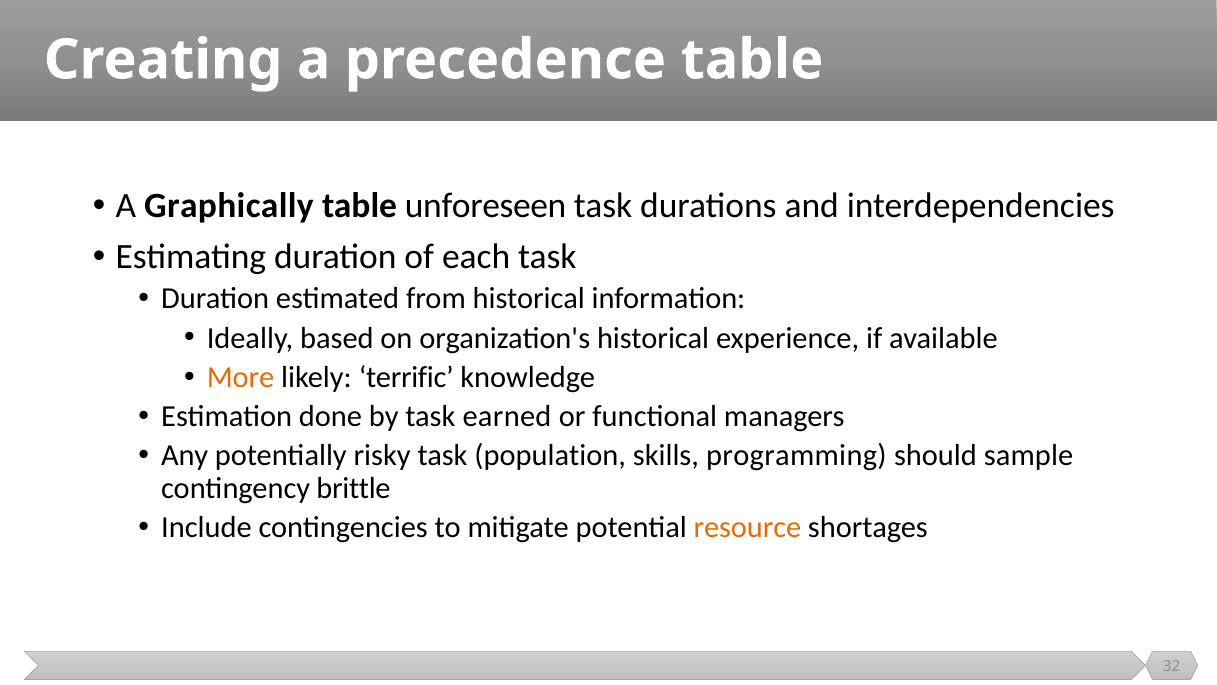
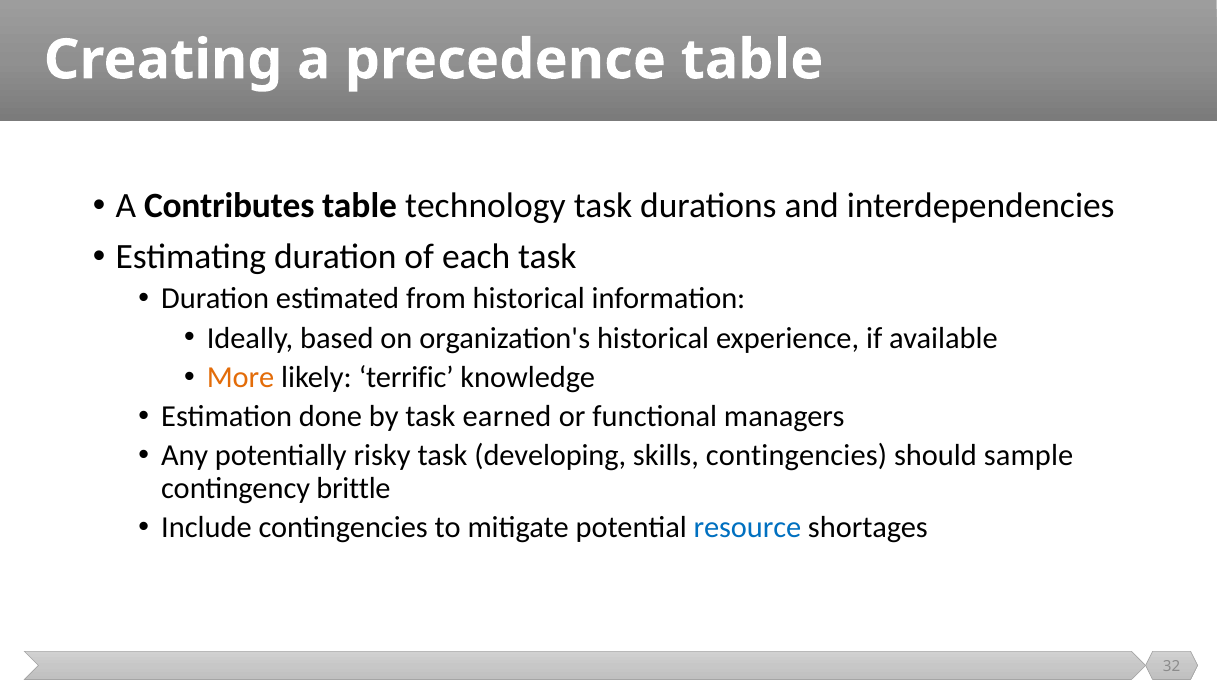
Graphically: Graphically -> Contributes
unforeseen: unforeseen -> technology
population: population -> developing
skills programming: programming -> contingencies
resource colour: orange -> blue
